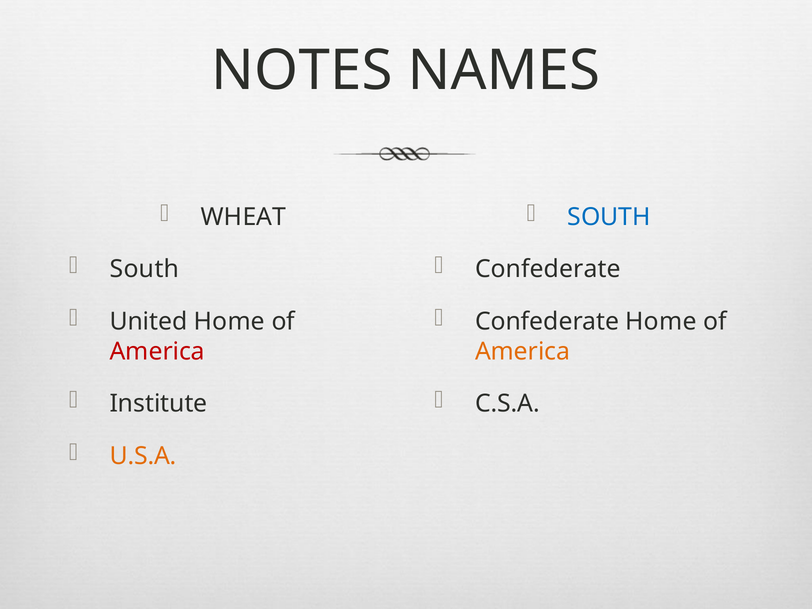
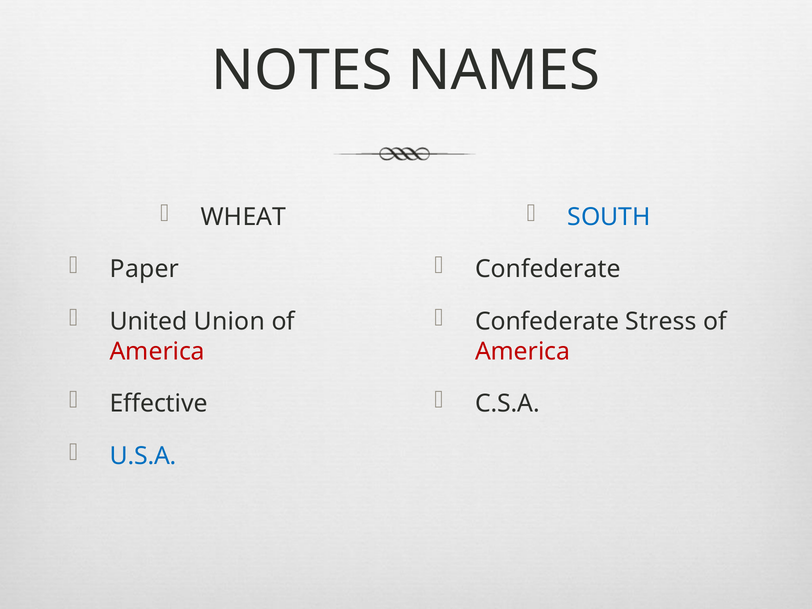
South at (144, 269): South -> Paper
United Home: Home -> Union
Confederate Home: Home -> Stress
America at (523, 351) colour: orange -> red
Institute: Institute -> Effective
U.S.A colour: orange -> blue
